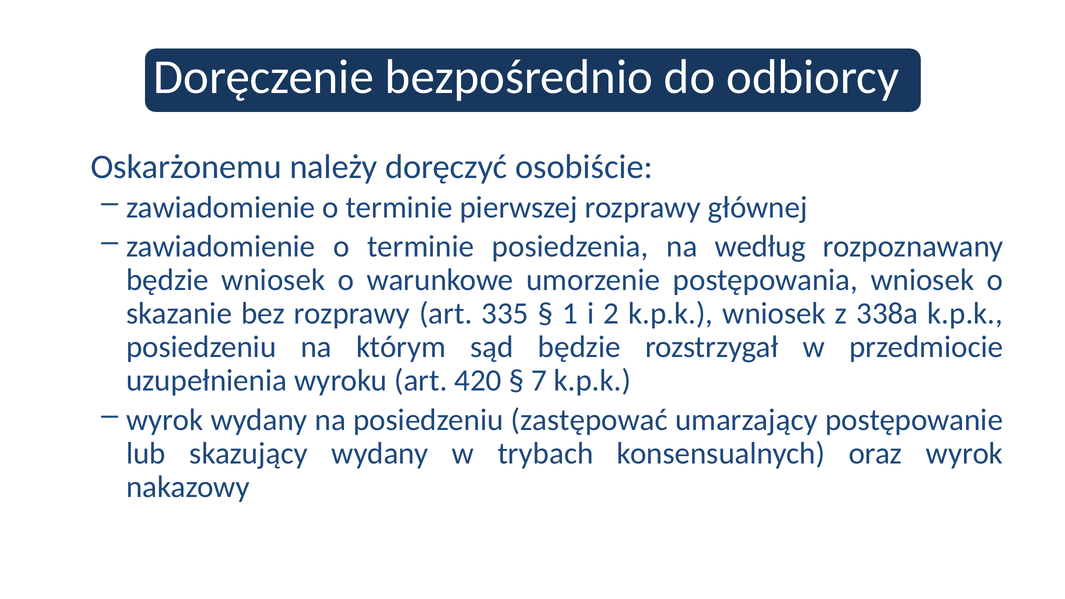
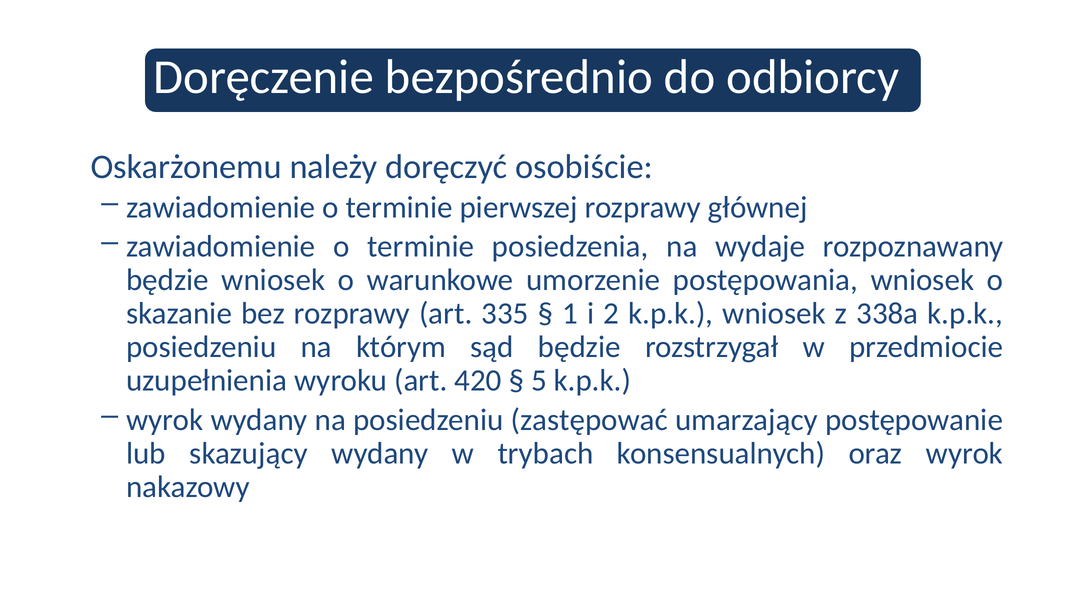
według: według -> wydaje
7: 7 -> 5
